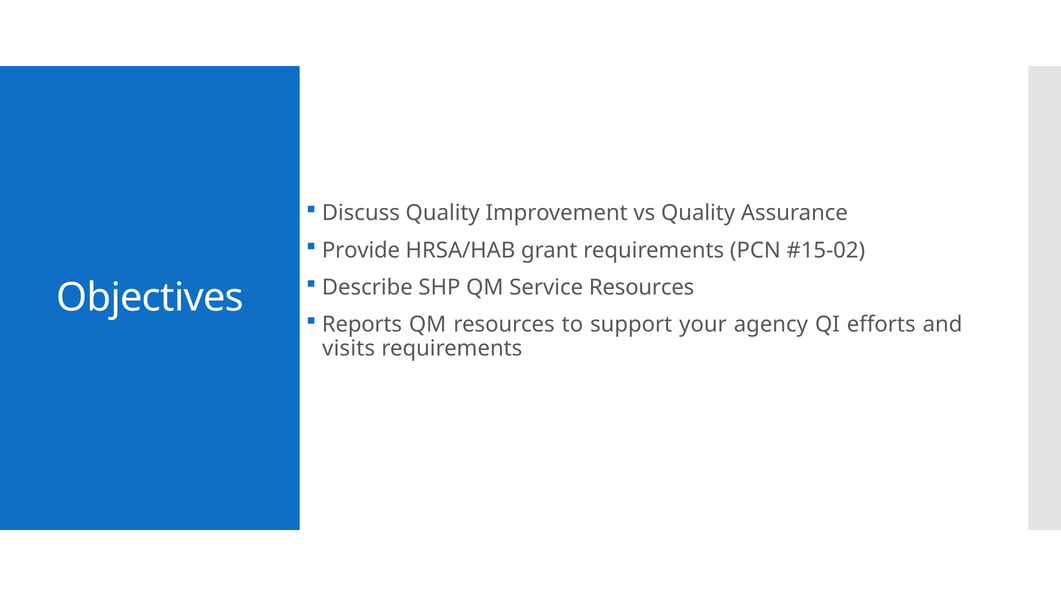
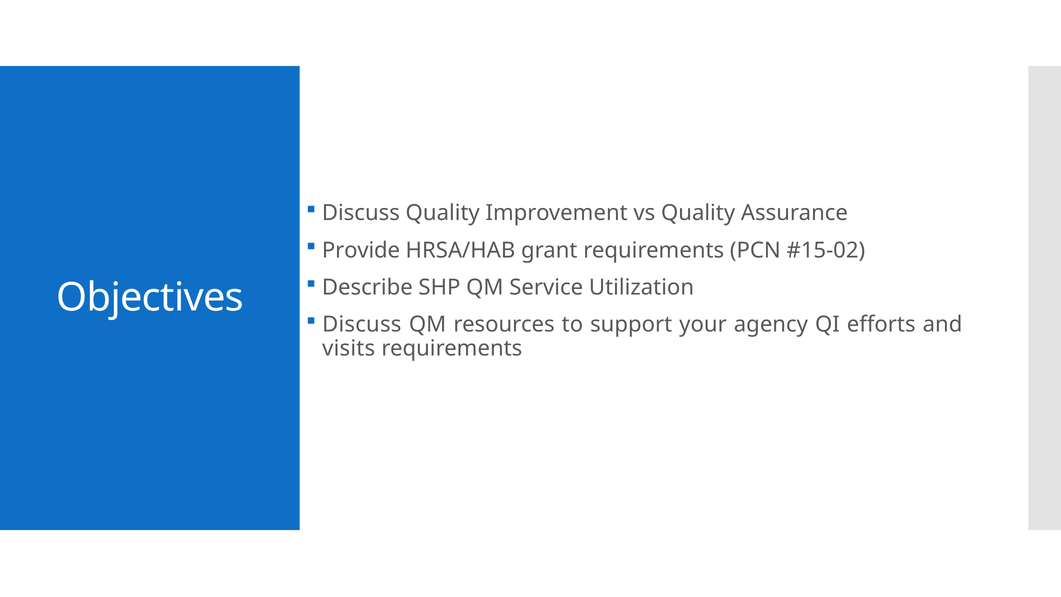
Service Resources: Resources -> Utilization
Reports at (362, 325): Reports -> Discuss
